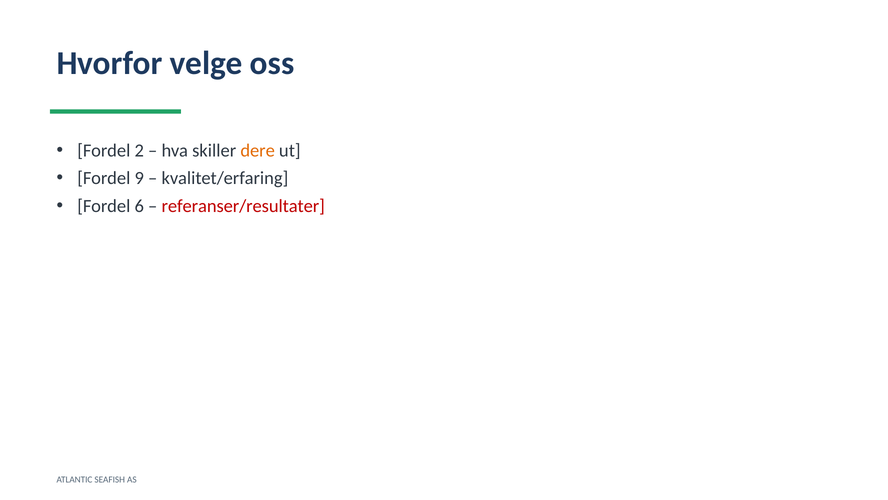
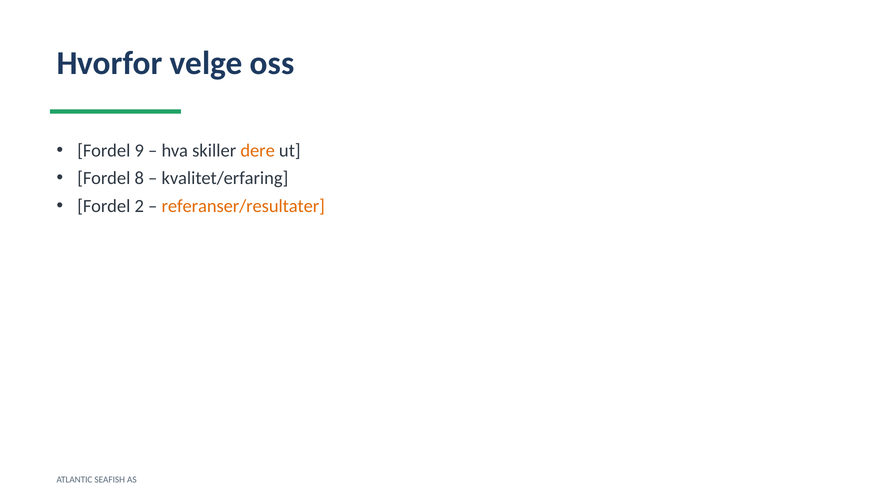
2: 2 -> 9
9: 9 -> 8
6: 6 -> 2
referanser/resultater colour: red -> orange
